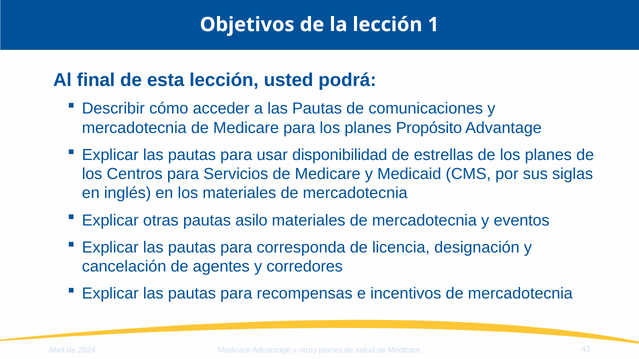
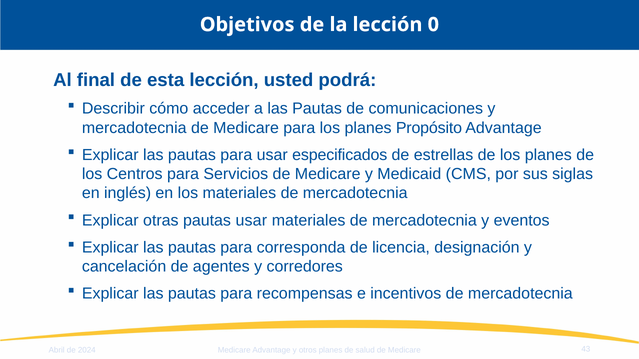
1: 1 -> 0
disponibilidad: disponibilidad -> especificados
pautas asilo: asilo -> usar
